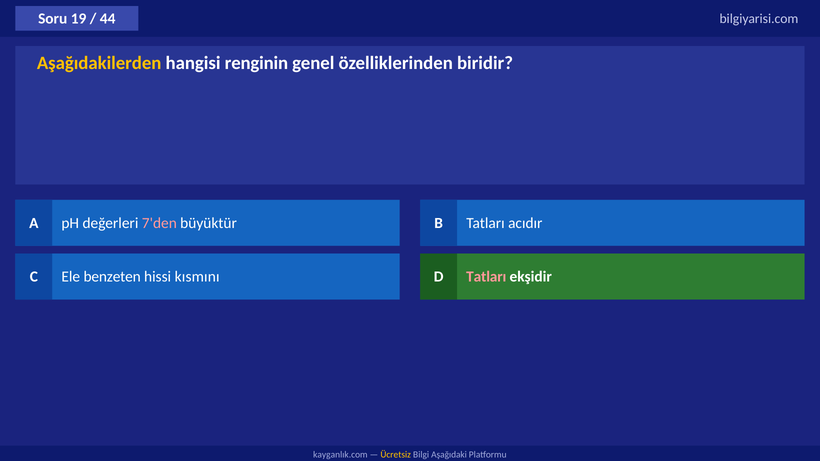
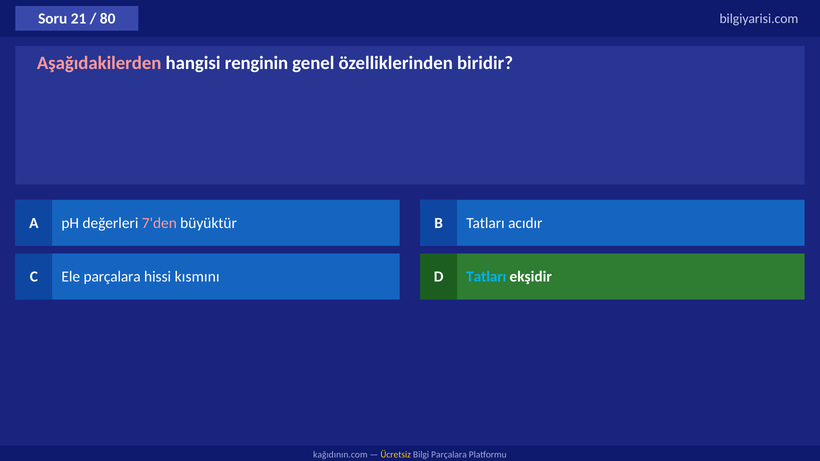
19: 19 -> 21
44: 44 -> 80
Aşağıdakilerden colour: yellow -> pink
Ele benzeten: benzeten -> parçalara
Tatları at (486, 277) colour: pink -> light blue
kayganlık.com: kayganlık.com -> kağıdının.com
Bilgi Aşağıdaki: Aşağıdaki -> Parçalara
